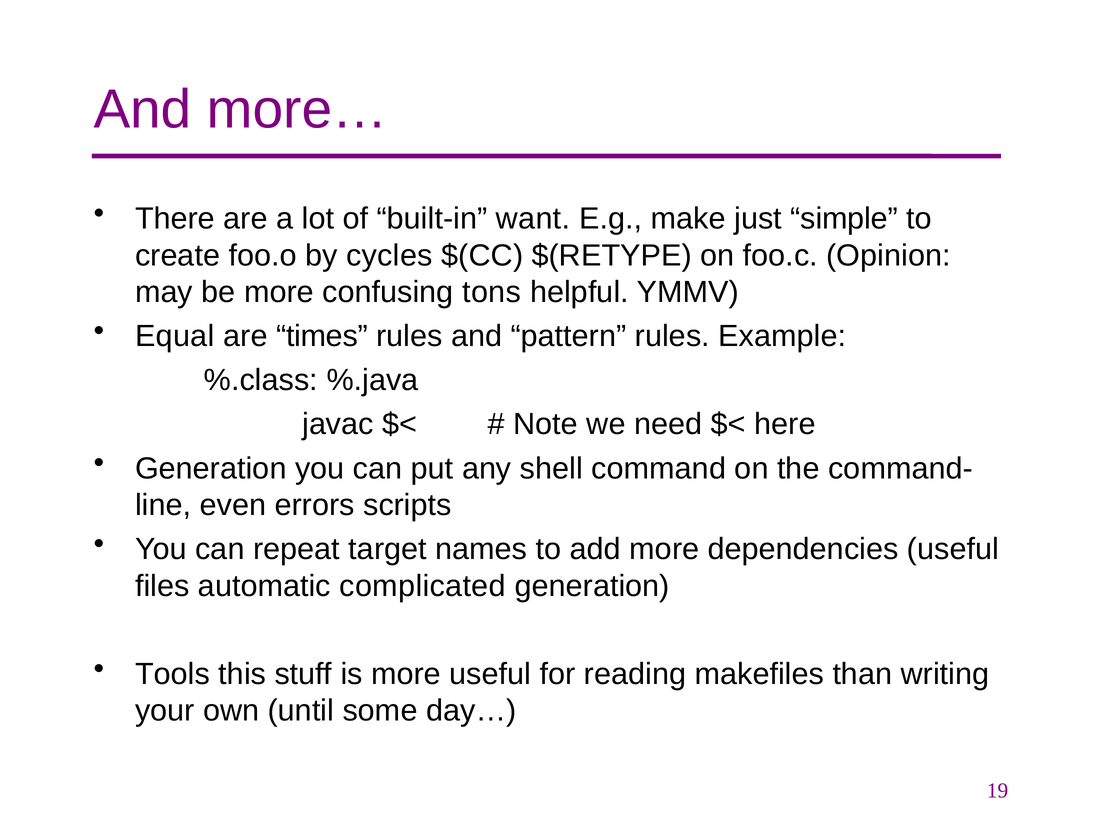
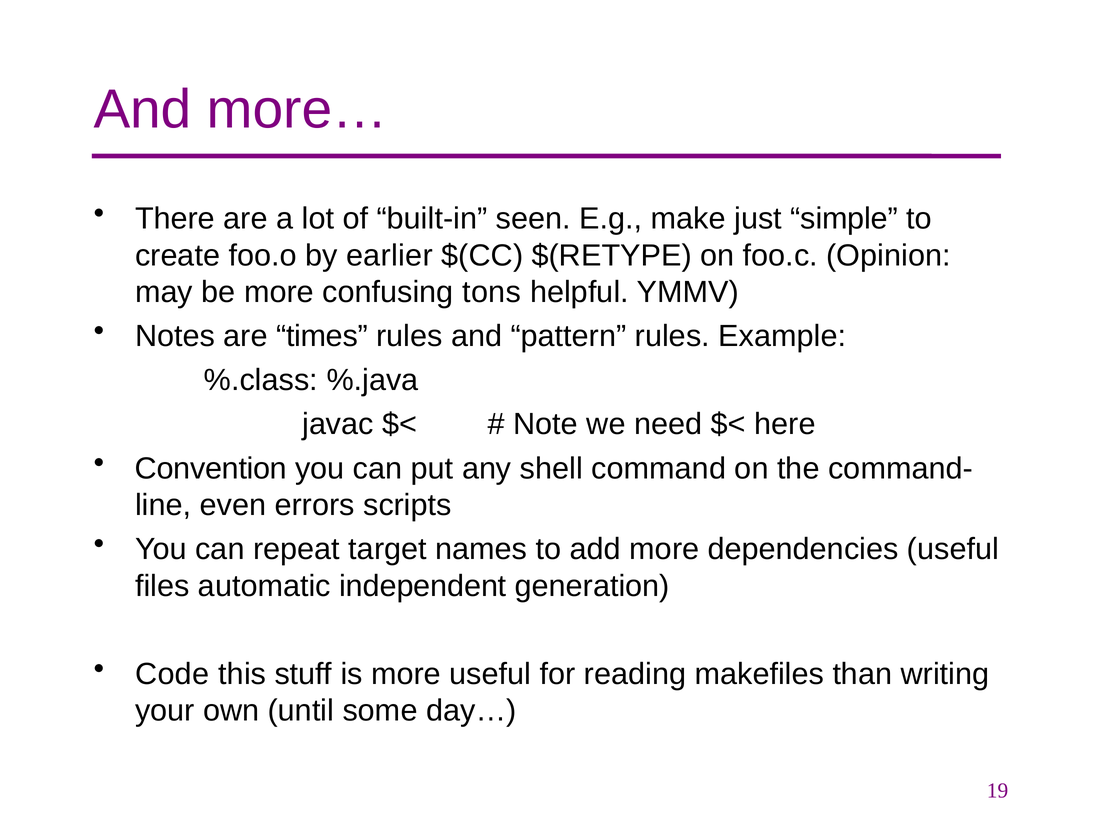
want: want -> seen
cycles: cycles -> earlier
Equal: Equal -> Notes
Generation at (211, 469): Generation -> Convention
complicated: complicated -> independent
Tools: Tools -> Code
